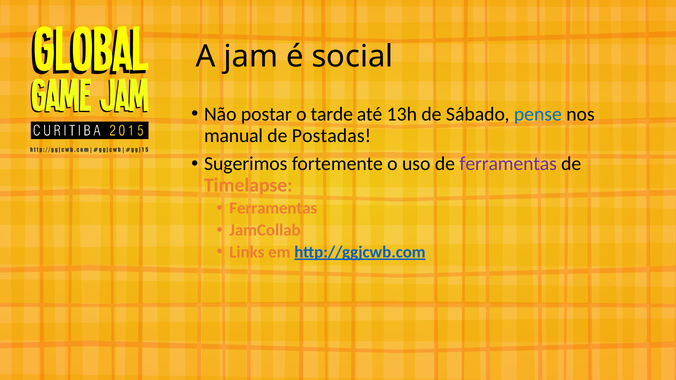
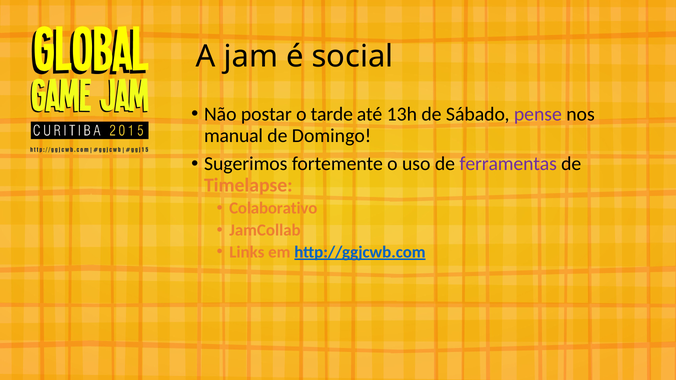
pense colour: blue -> purple
Postadas: Postadas -> Domingo
Ferramentas at (273, 209): Ferramentas -> Colaborativo
